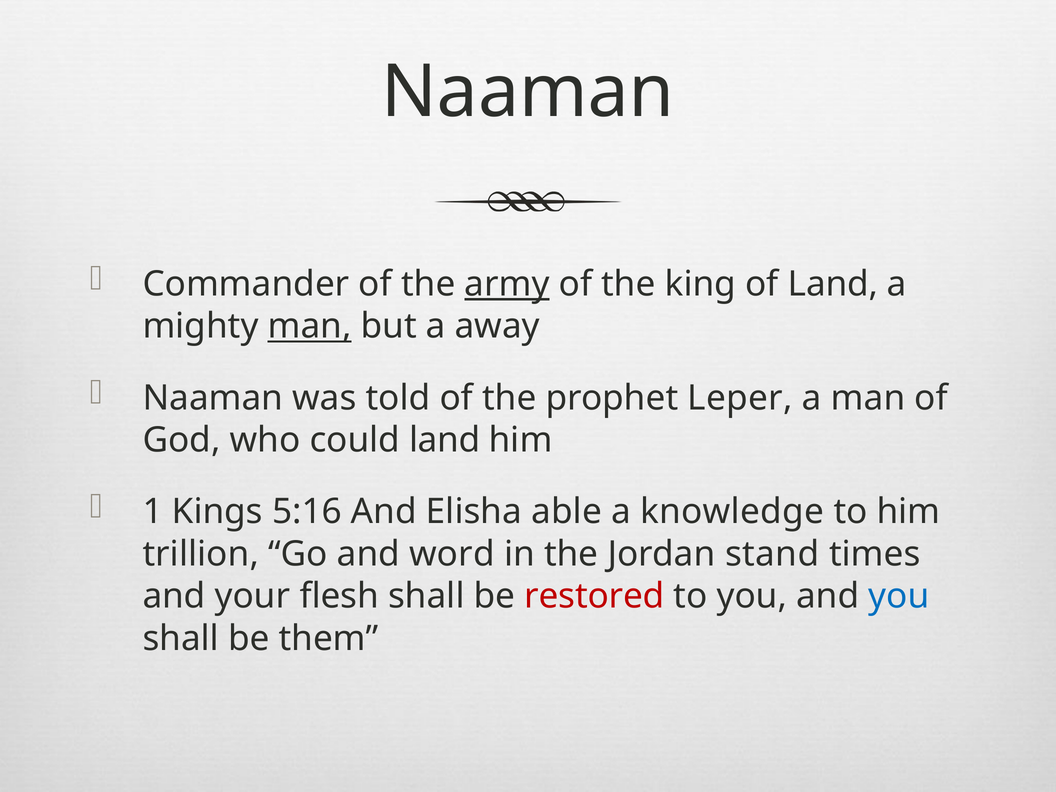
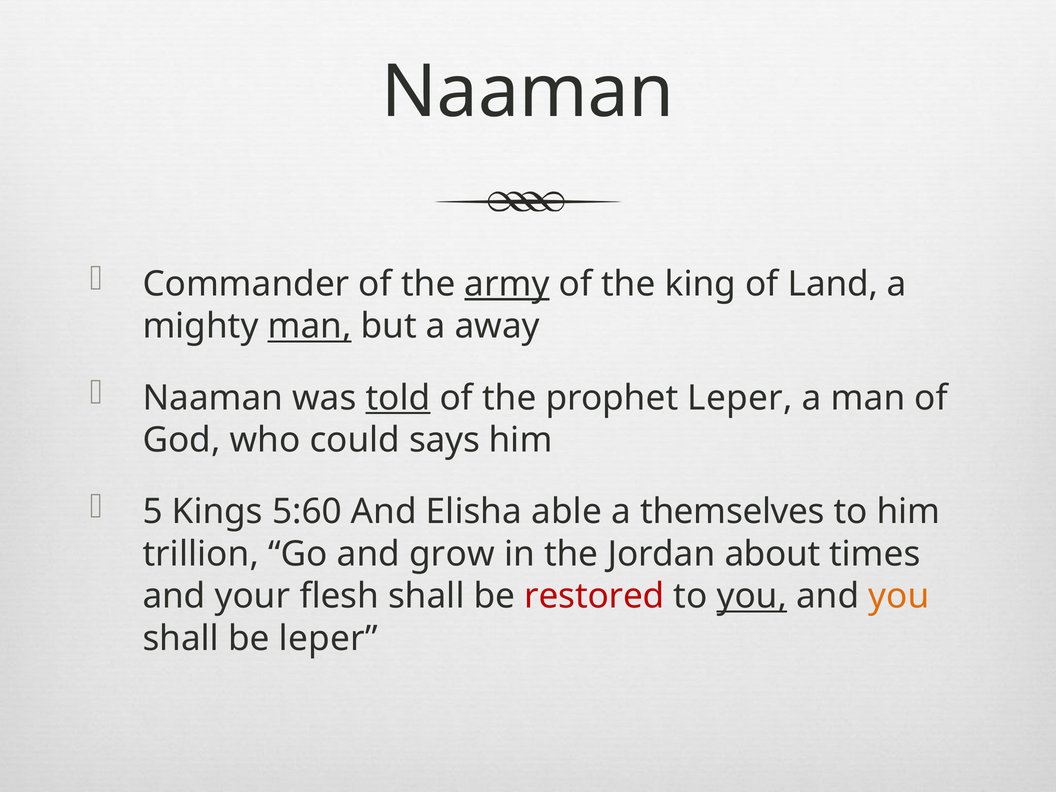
told underline: none -> present
could land: land -> says
1: 1 -> 5
5:16: 5:16 -> 5:60
knowledge: knowledge -> themselves
word: word -> grow
stand: stand -> about
you at (752, 596) underline: none -> present
you at (899, 596) colour: blue -> orange
be them: them -> leper
